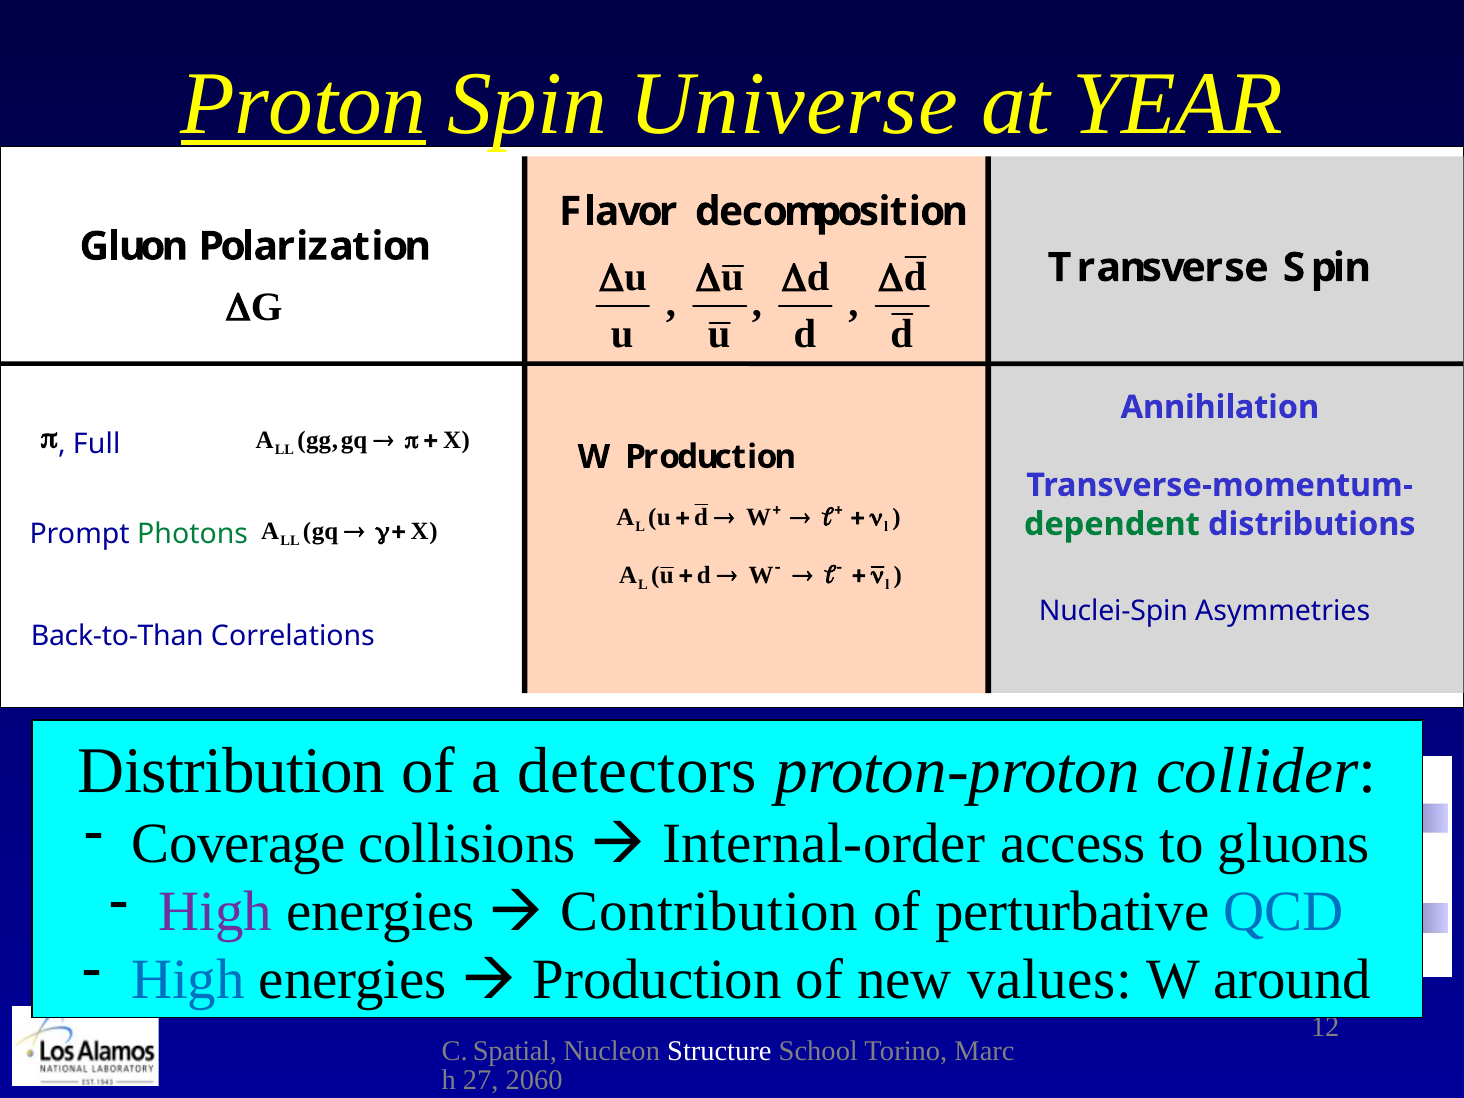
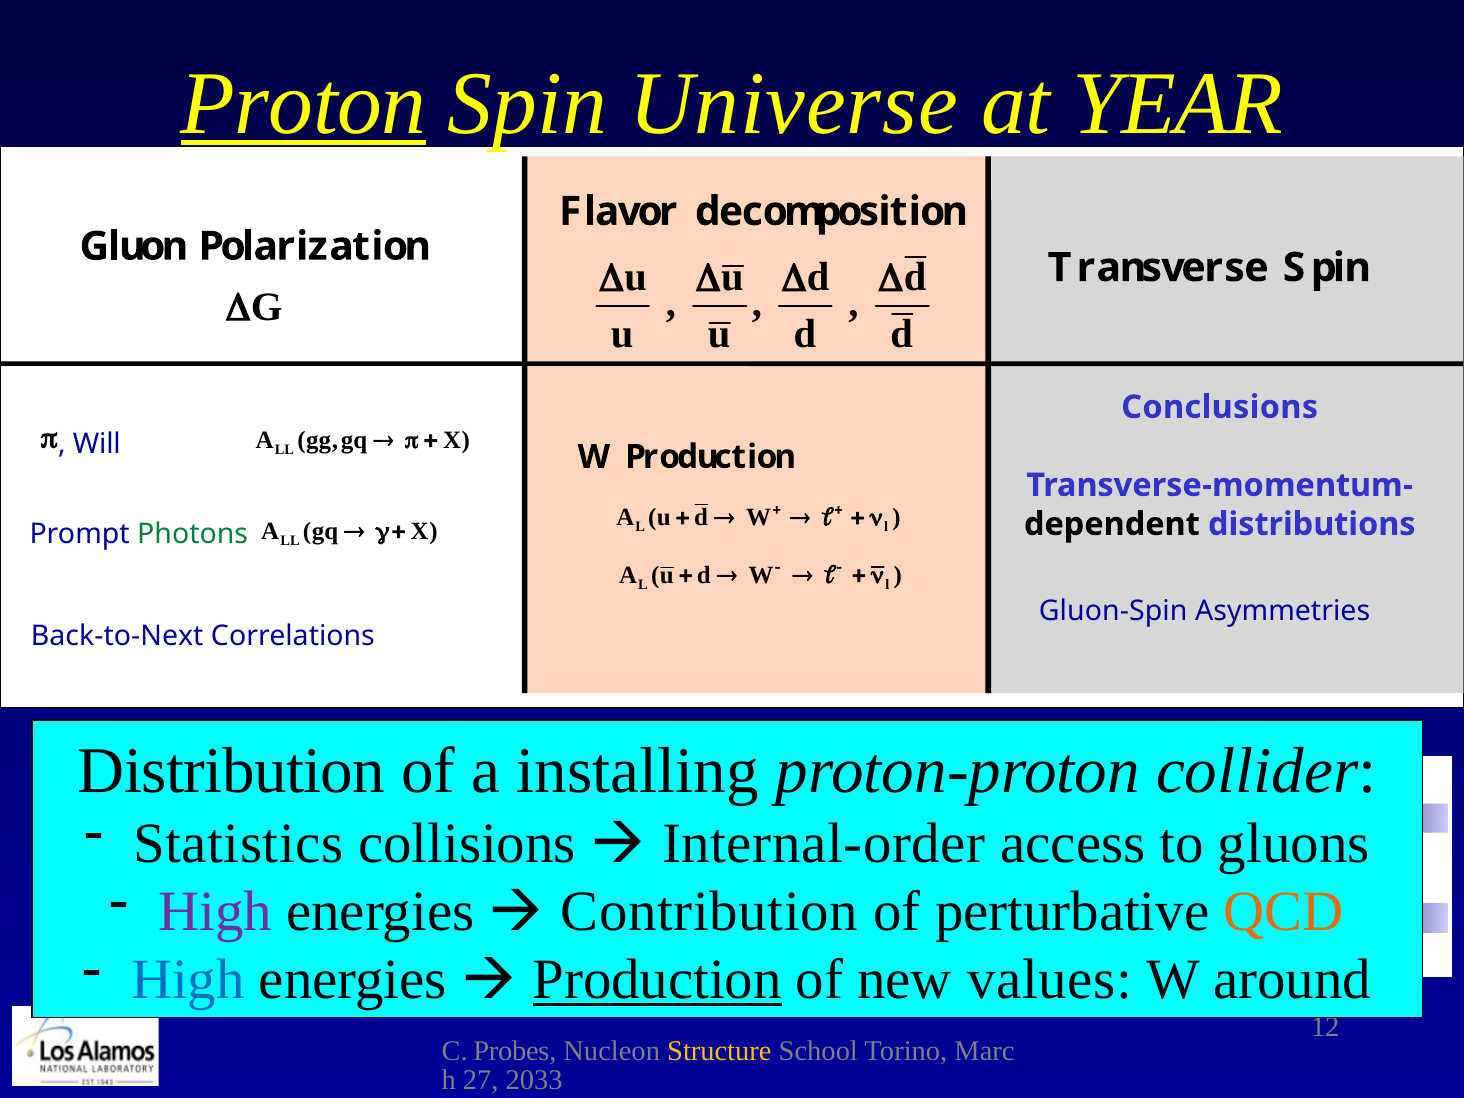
Annihilation: Annihilation -> Conclusions
Full: Full -> Will
dependent colour: green -> black
Nuclei-Spin: Nuclei-Spin -> Gluon-Spin
Back-to-Than: Back-to-Than -> Back-to-Next
detectors: detectors -> installing
Coverage: Coverage -> Statistics
QCD colour: blue -> orange
Production at (657, 980) underline: none -> present
Spatial: Spatial -> Probes
Structure colour: white -> yellow
2060: 2060 -> 2033
